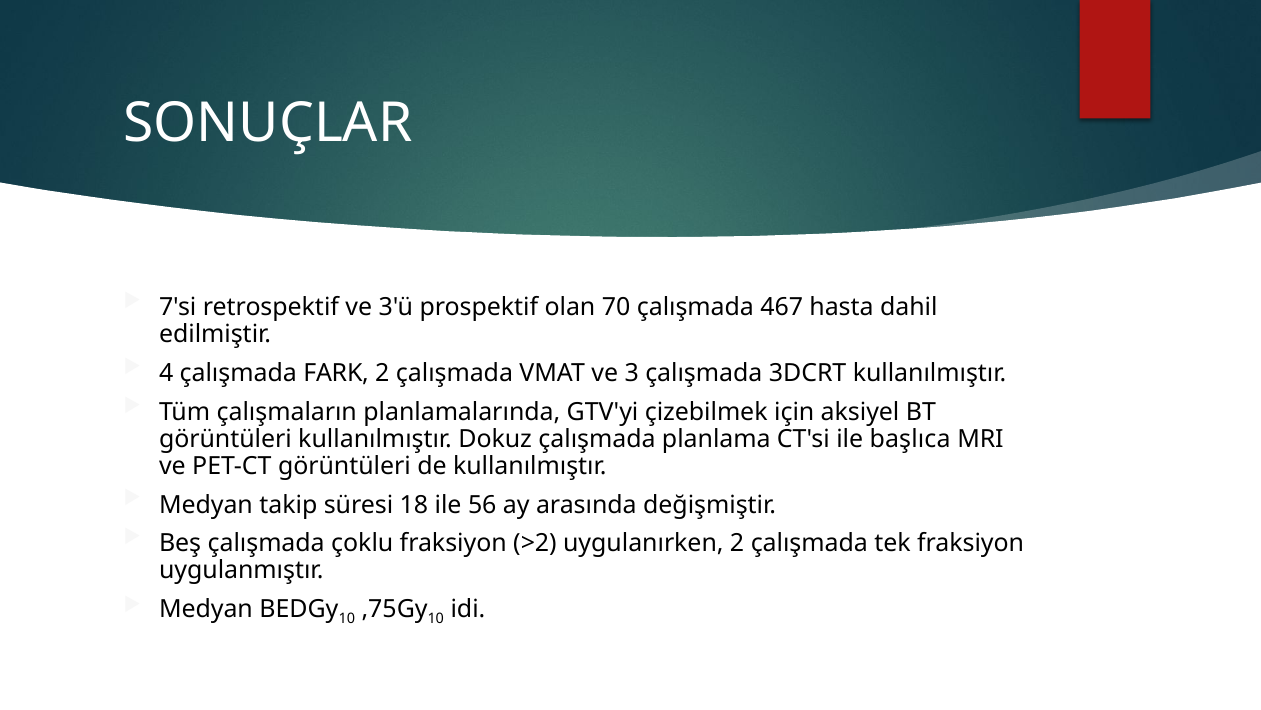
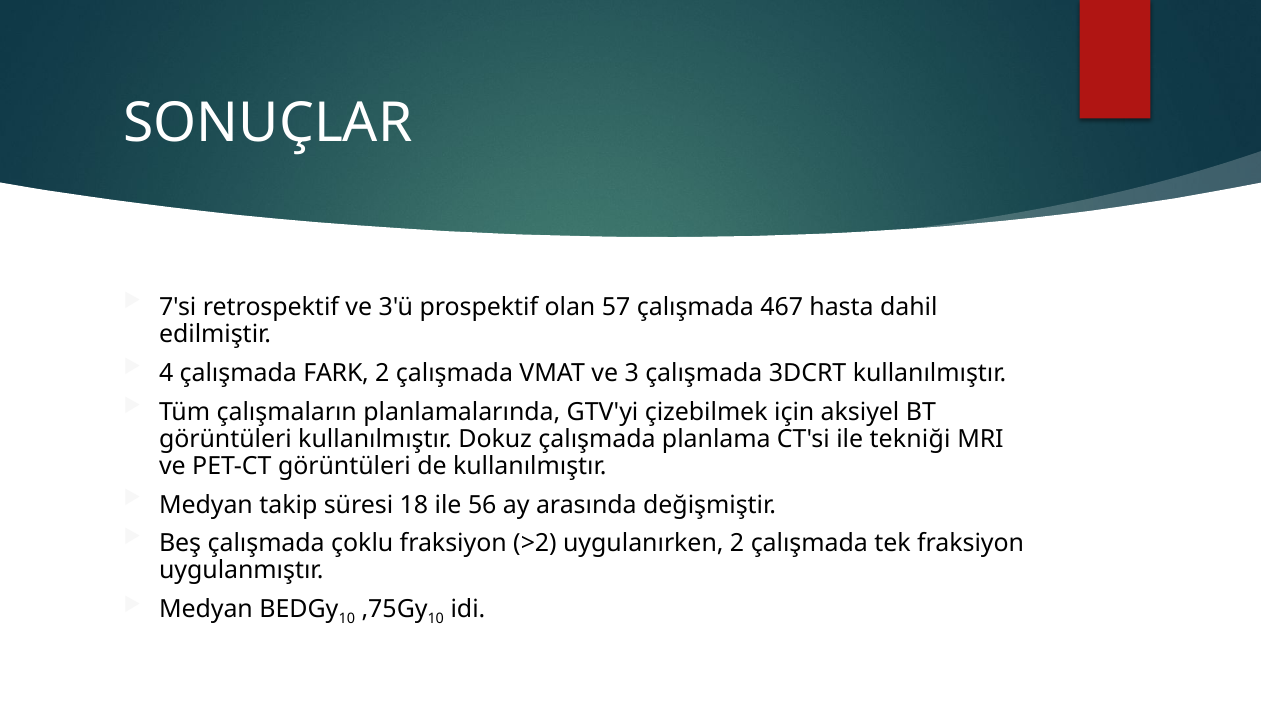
70: 70 -> 57
başlıca: başlıca -> tekniği
